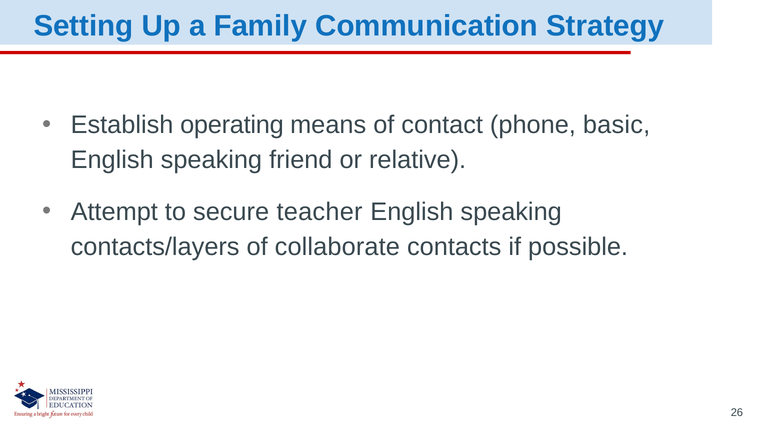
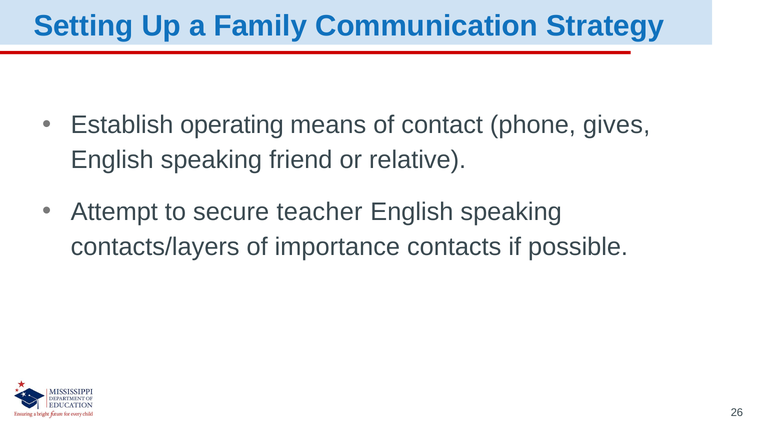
basic: basic -> gives
collaborate: collaborate -> importance
